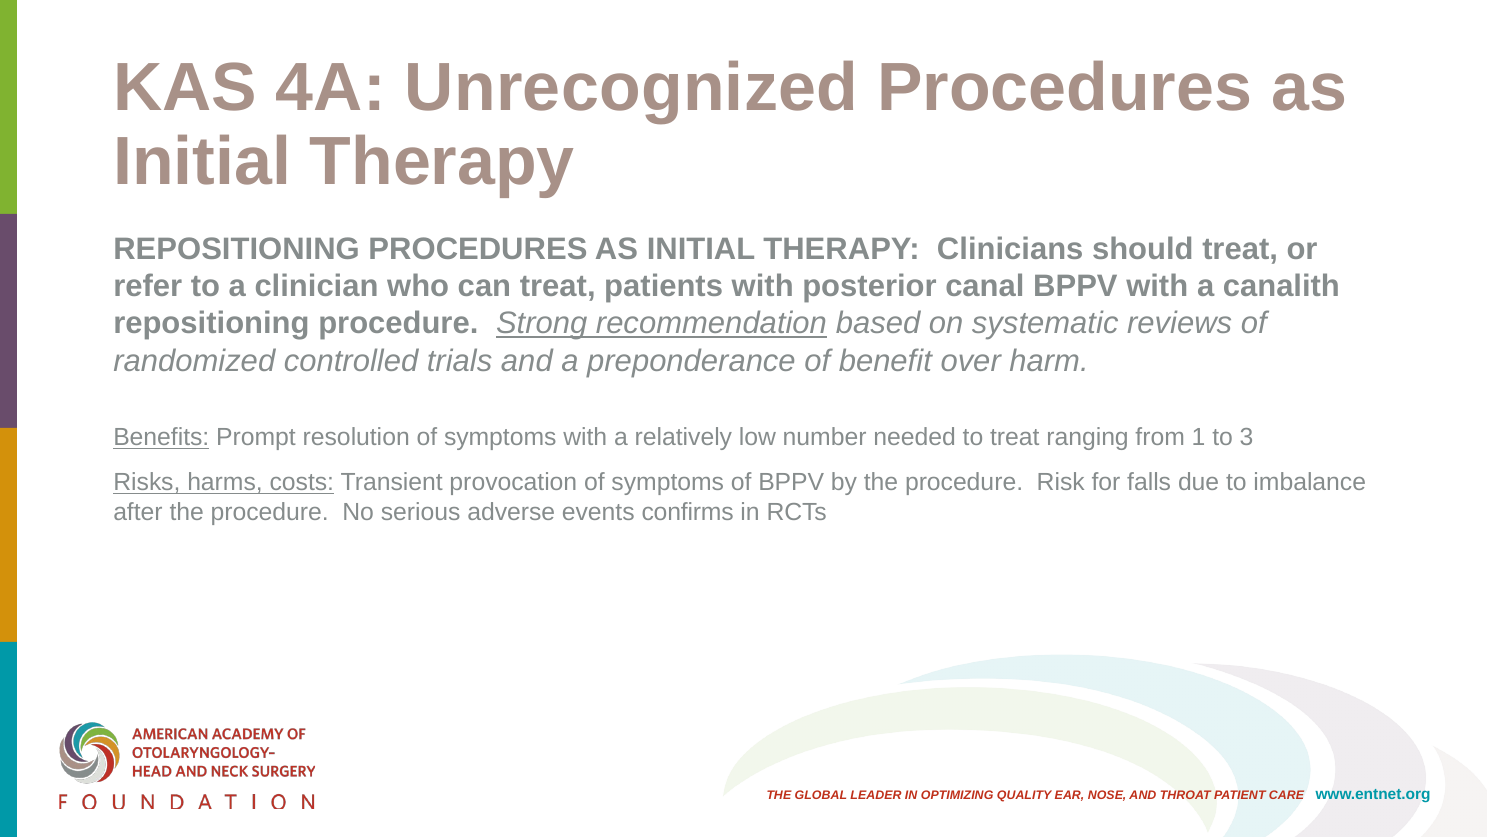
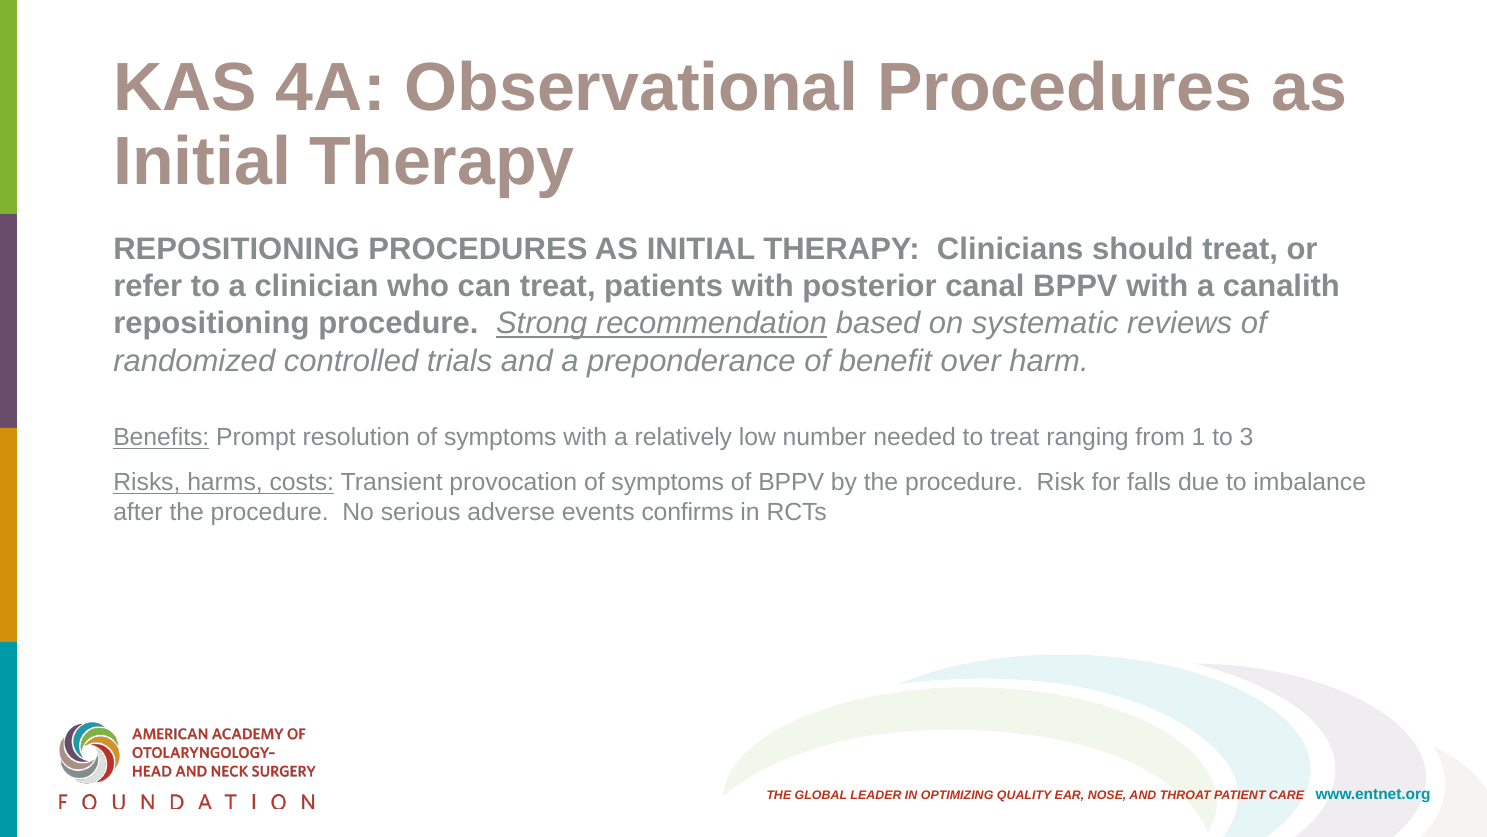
Unrecognized: Unrecognized -> Observational
